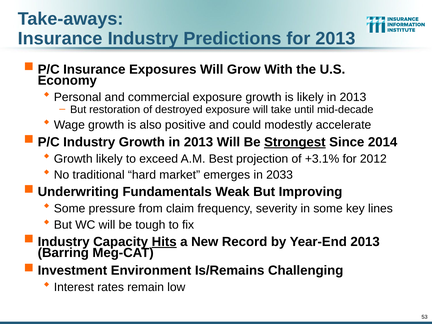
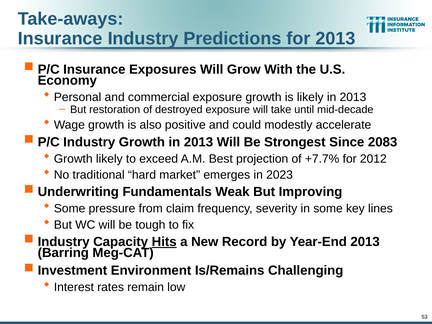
Strongest underline: present -> none
2014: 2014 -> 2083
+3.1%: +3.1% -> +7.7%
2033: 2033 -> 2023
